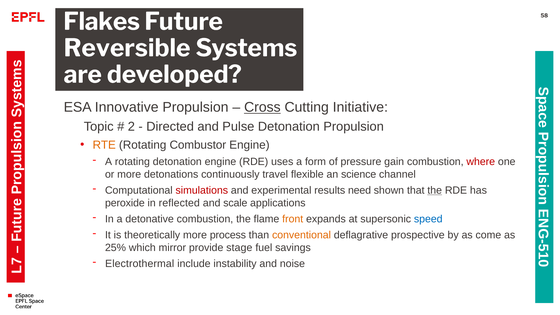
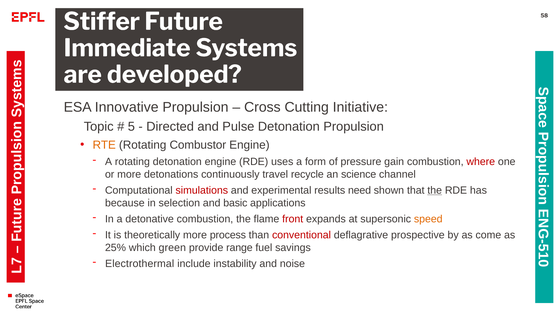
Flakes: Flakes -> Stiffer
Reversible: Reversible -> Immediate
Cross underline: present -> none
2 at (131, 127): 2 -> 5
flexible: flexible -> recycle
peroxide: peroxide -> because
reflected: reflected -> selection
scale: scale -> basic
front colour: orange -> red
speed colour: blue -> orange
conventional colour: orange -> red
mirror: mirror -> green
stage: stage -> range
